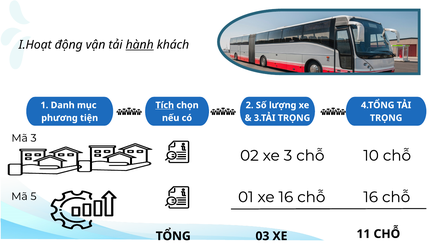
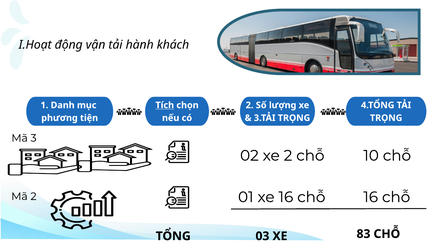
hành underline: present -> none
xe 3: 3 -> 2
Mã 5: 5 -> 2
11: 11 -> 83
